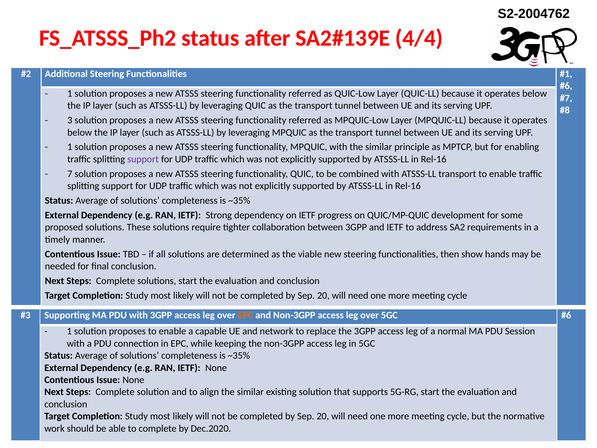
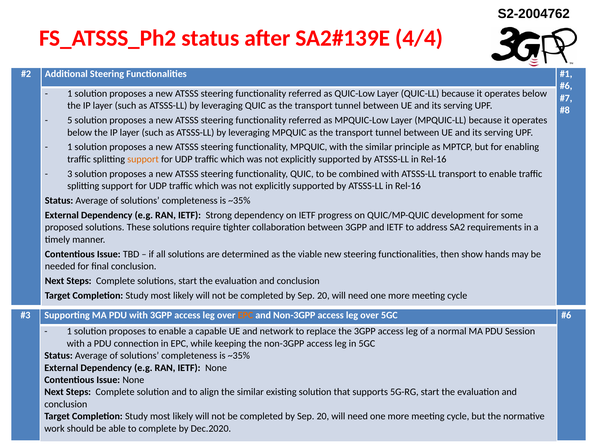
3: 3 -> 5
support at (143, 159) colour: purple -> orange
7 at (70, 174): 7 -> 3
